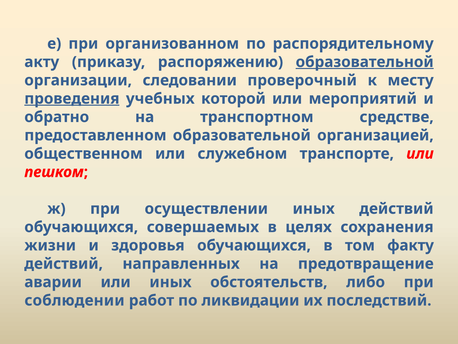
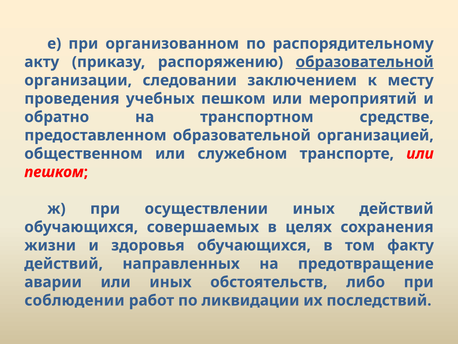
проверочный: проверочный -> заключением
проведения underline: present -> none
учебных которой: которой -> пешком
